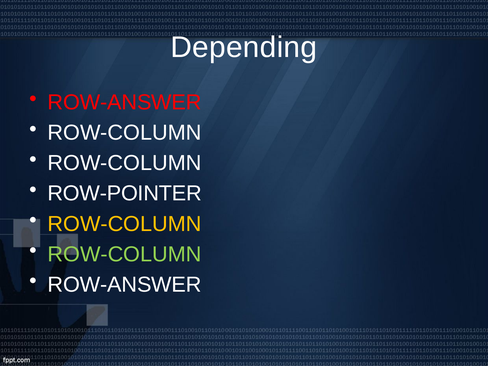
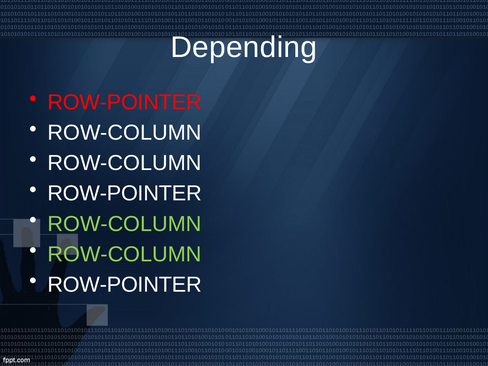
ROW-ANSWER at (125, 102): ROW-ANSWER -> ROW-POINTER
ROW-COLUMN at (125, 224) colour: yellow -> light green
ROW-ANSWER at (125, 285): ROW-ANSWER -> ROW-POINTER
